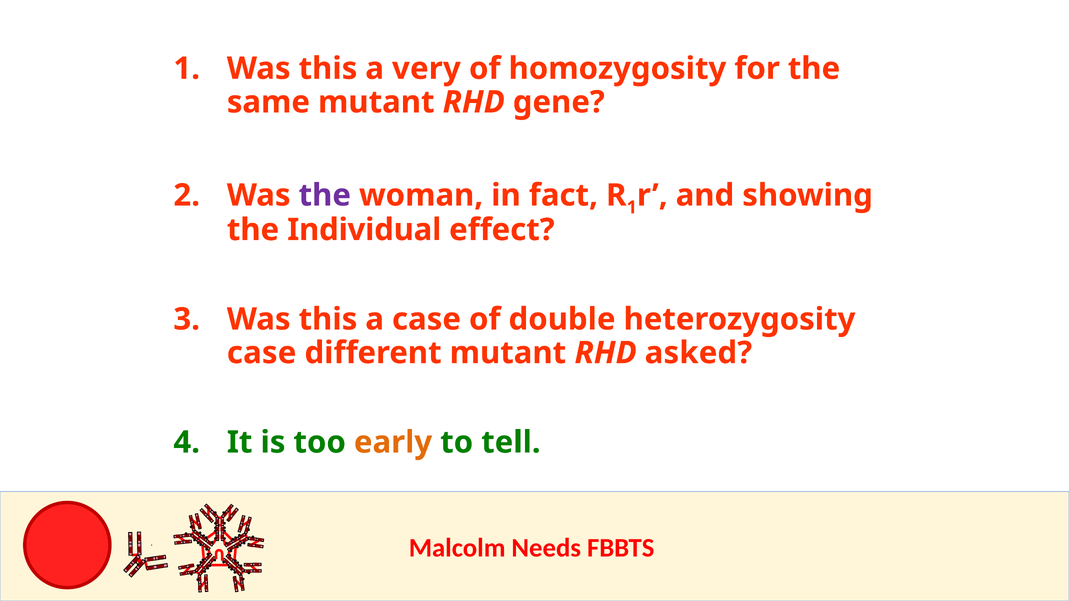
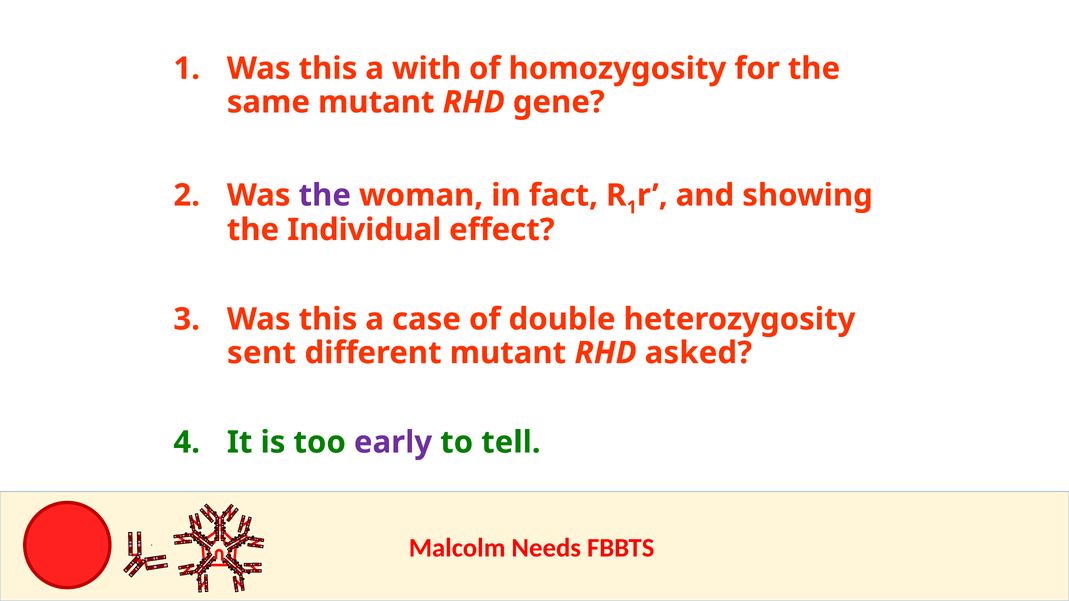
very: very -> with
case at (262, 353): case -> sent
early colour: orange -> purple
